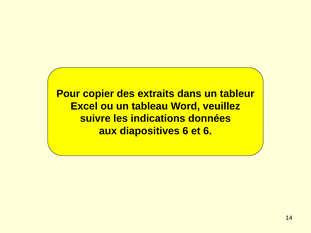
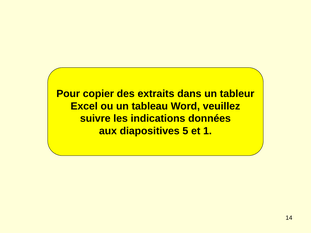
diapositives 6: 6 -> 5
et 6: 6 -> 1
